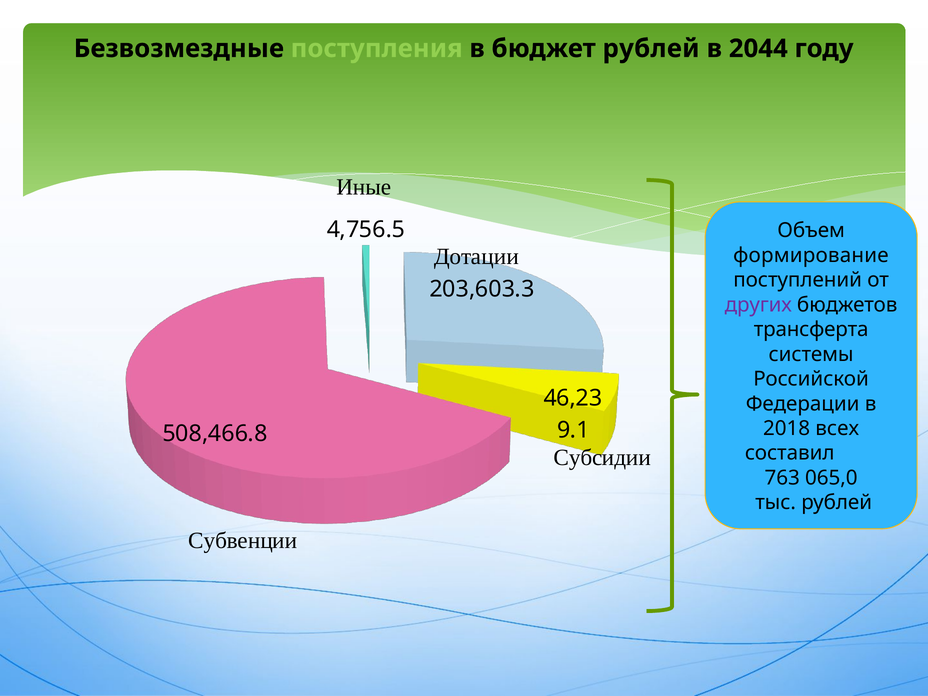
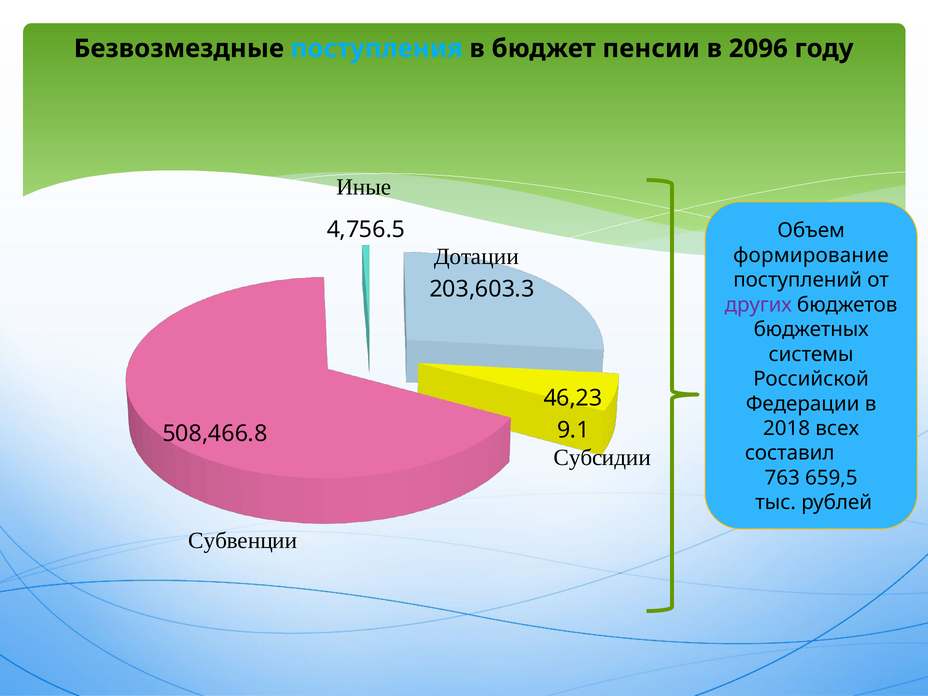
поступления colour: light green -> light blue
бюджет рублей: рублей -> пенсии
2044: 2044 -> 2096
трансферта: трансферта -> бюджетных
065,0: 065,0 -> 659,5
